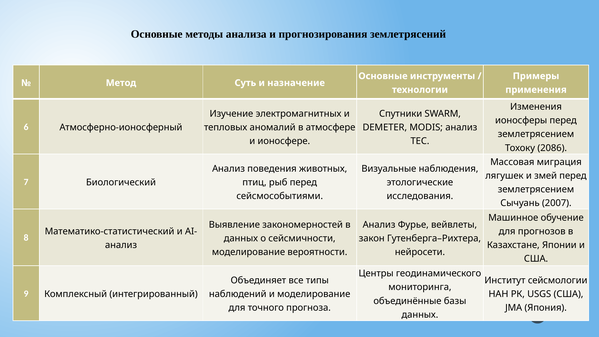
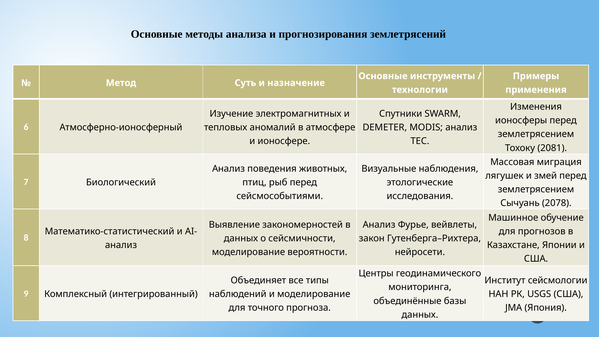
2086: 2086 -> 2081
2007: 2007 -> 2078
